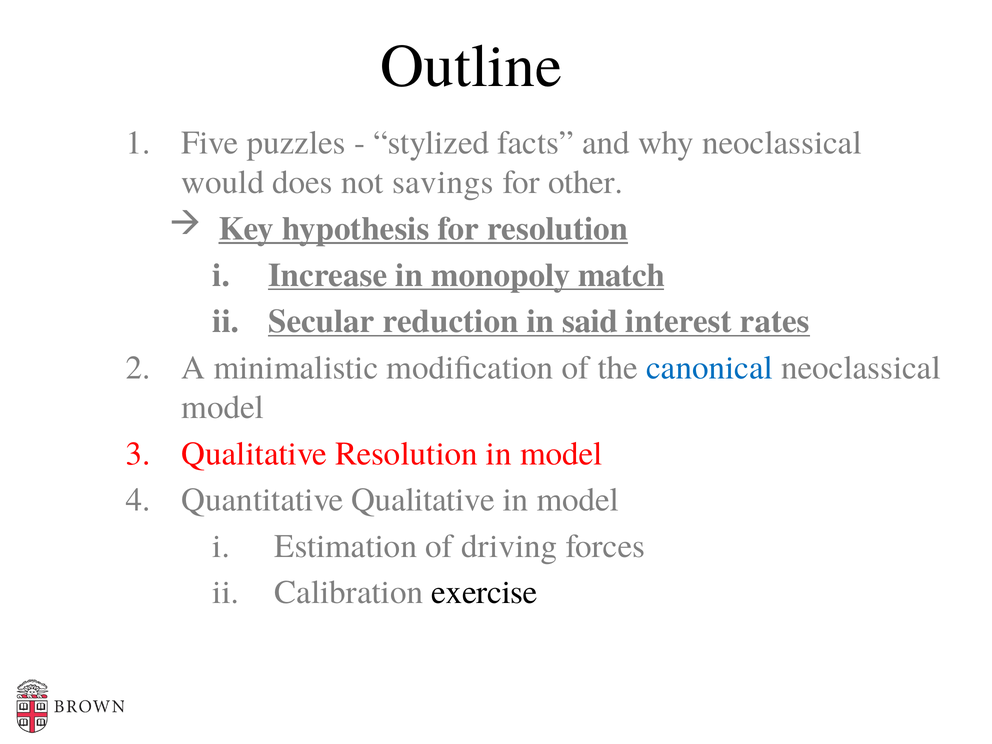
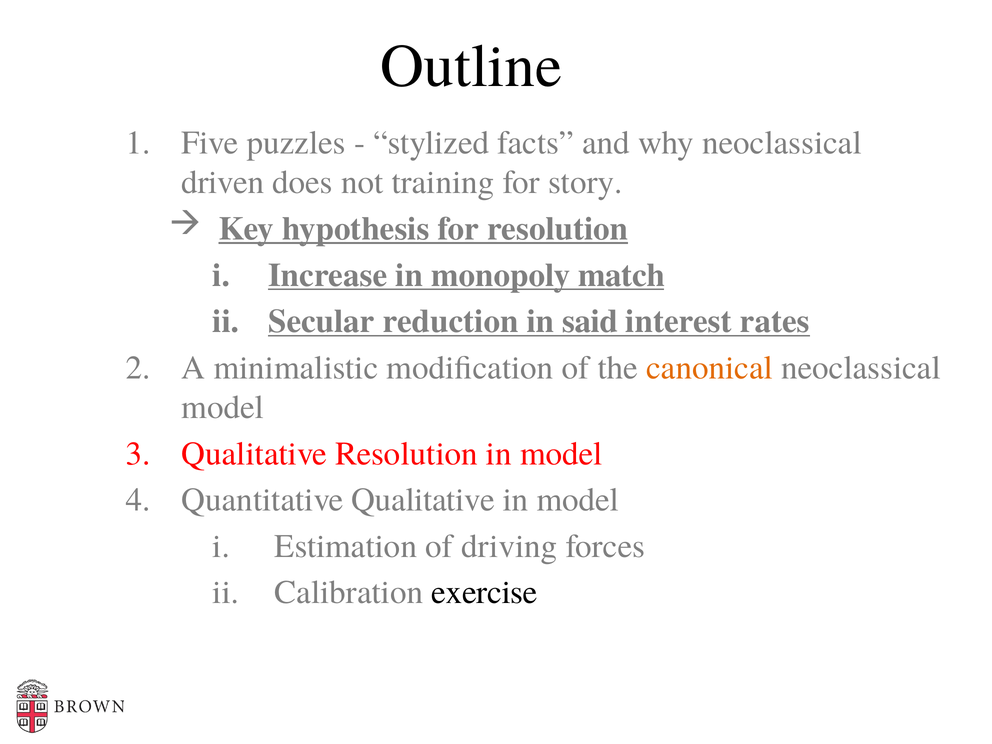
would: would -> driven
savings: savings -> training
other: other -> story
canonical colour: blue -> orange
